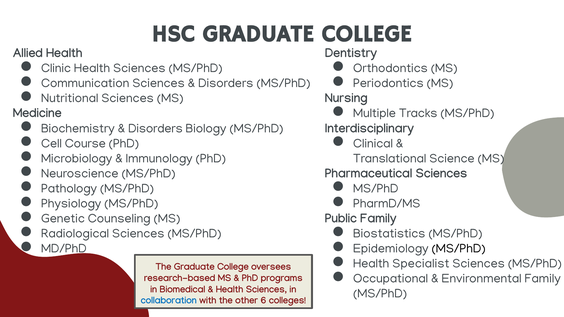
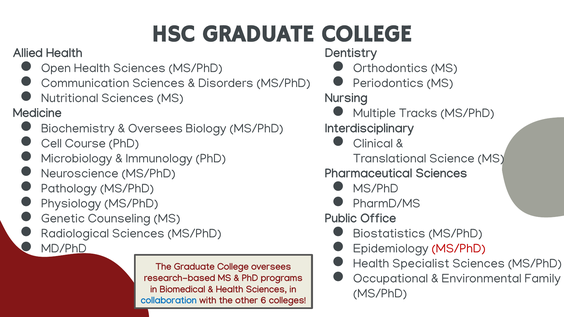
Clinic: Clinic -> Open
Disorders at (155, 128): Disorders -> Oversees
Family at (378, 219): Family -> Office
MS/PhD at (459, 249) colour: black -> red
